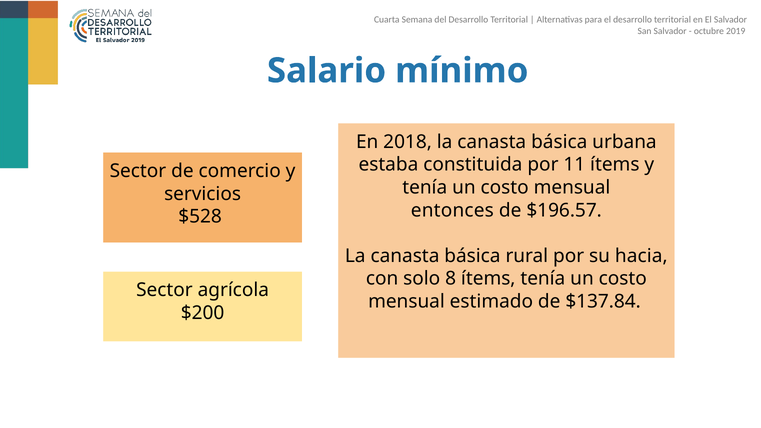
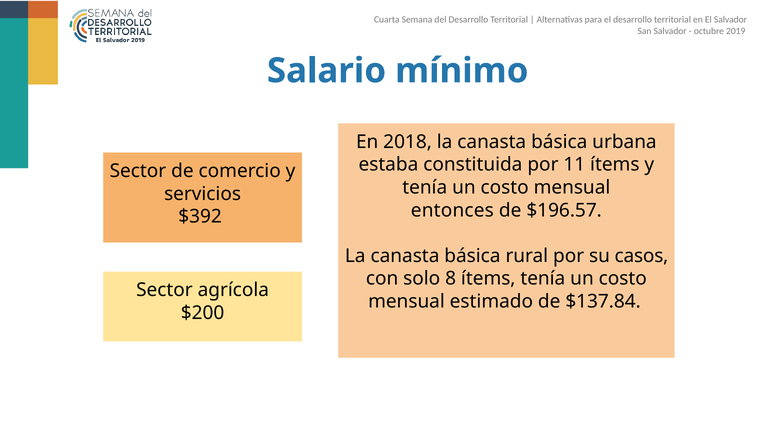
$528: $528 -> $392
hacia: hacia -> casos
